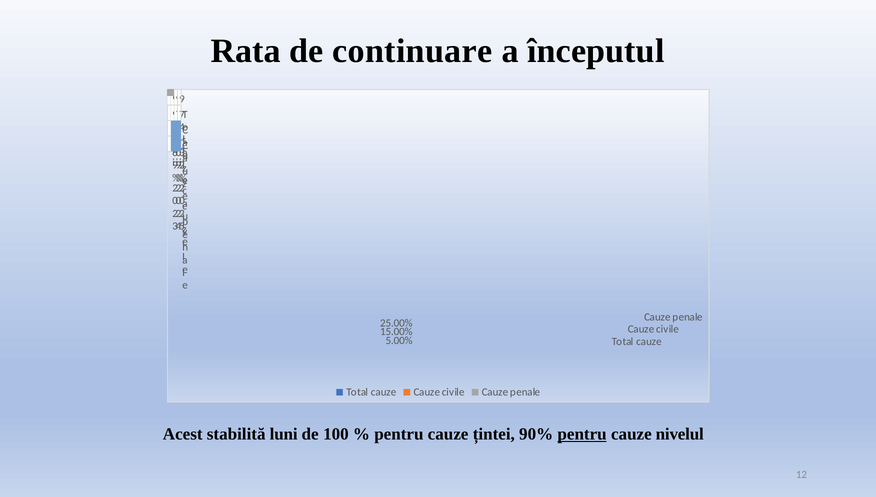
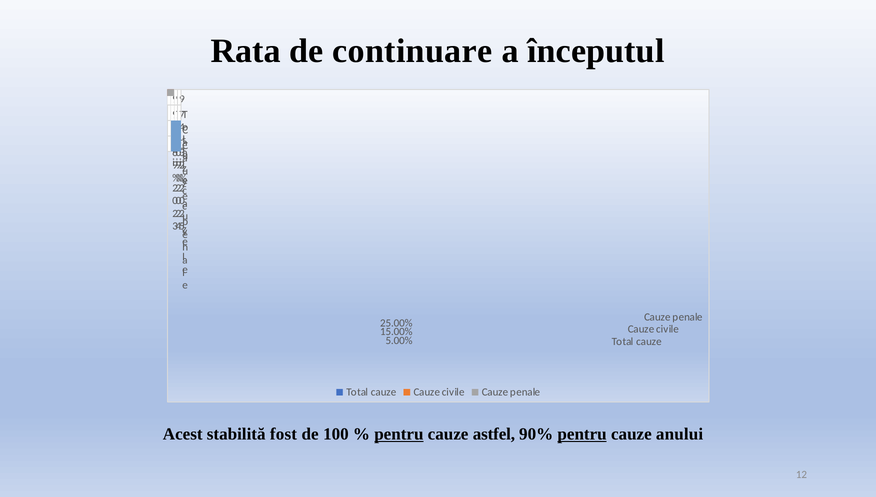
luni: luni -> fost
pentru at (399, 434) underline: none -> present
țintei: țintei -> astfel
nivelul: nivelul -> anului
